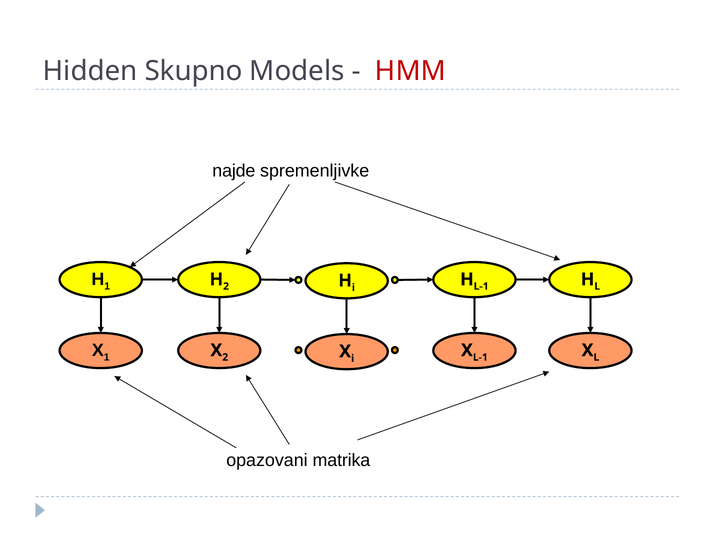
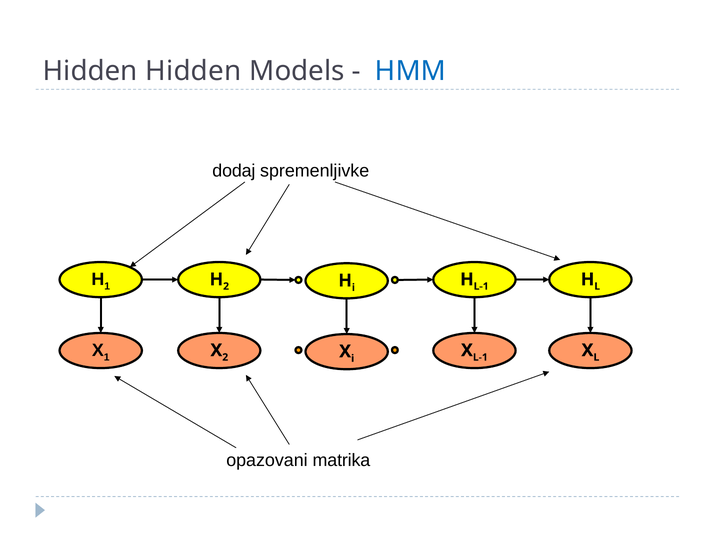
Hidden Skupno: Skupno -> Hidden
HMM colour: red -> blue
najde: najde -> dodaj
